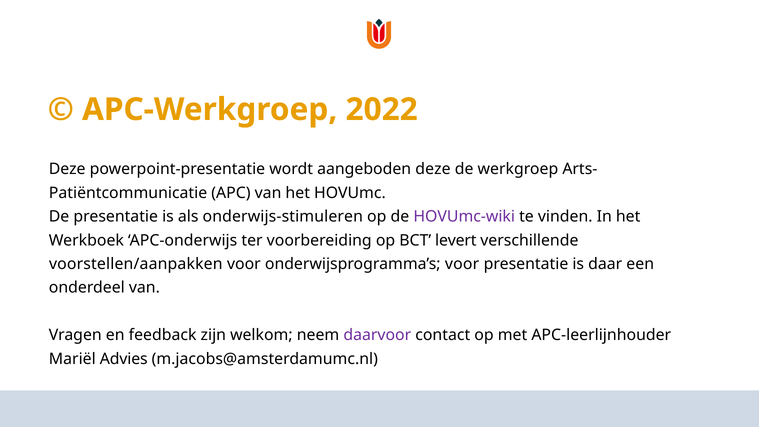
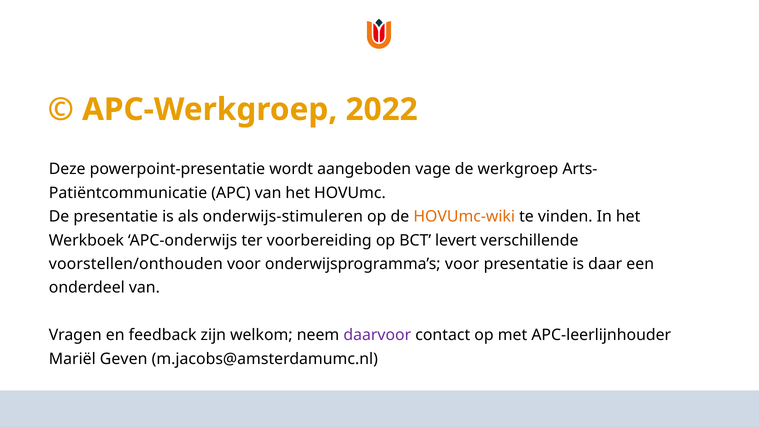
aangeboden deze: deze -> vage
HOVUmc-wiki colour: purple -> orange
voorstellen/aanpakken: voorstellen/aanpakken -> voorstellen/onthouden
Advies: Advies -> Geven
